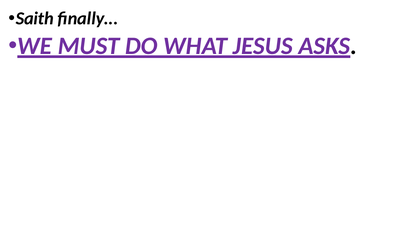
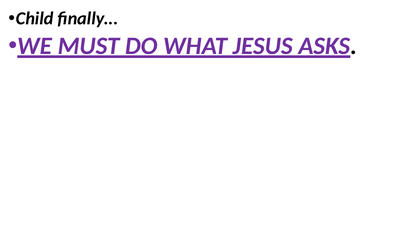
Saith: Saith -> Child
